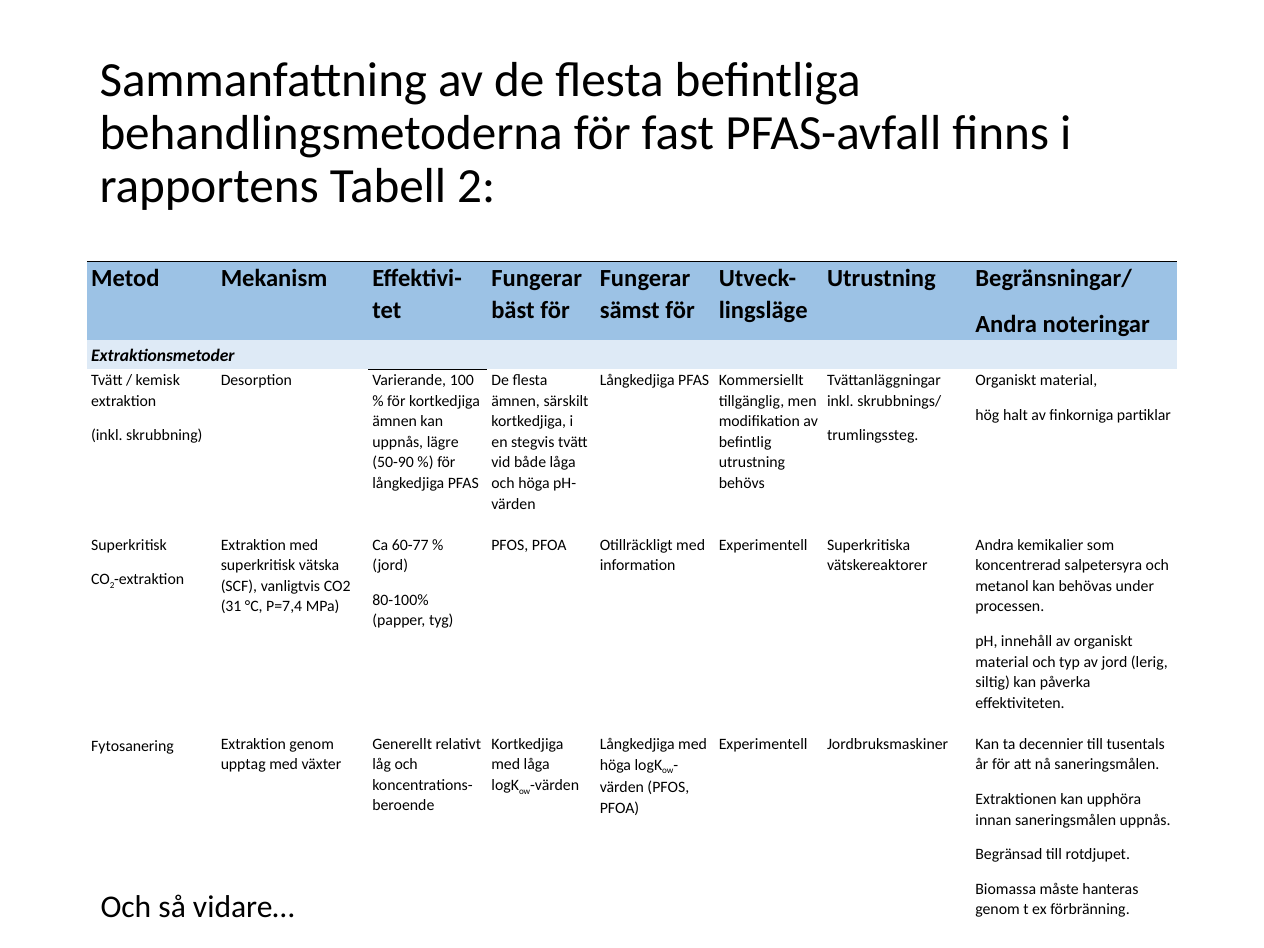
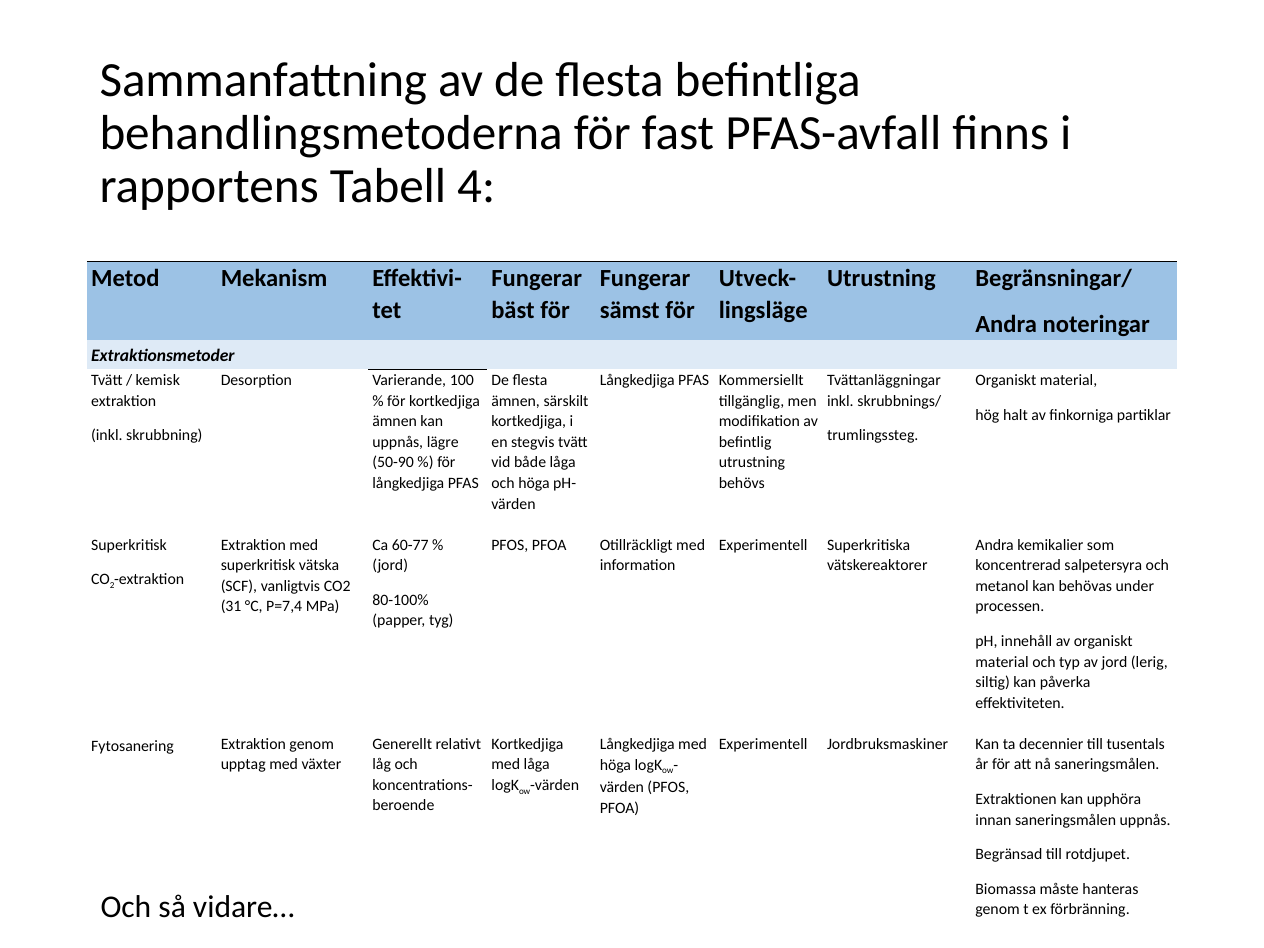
Tabell 2: 2 -> 4
